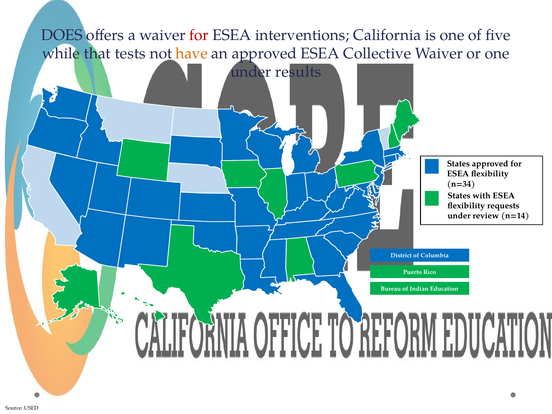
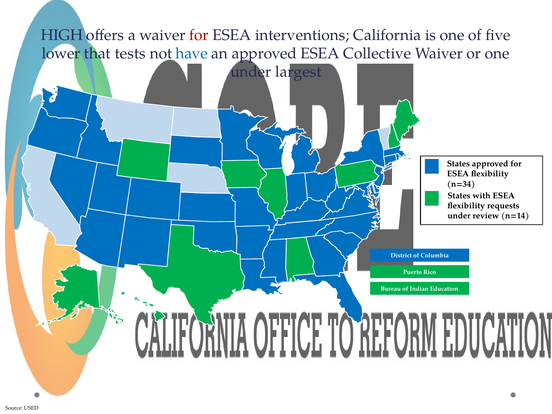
DOES: DOES -> HIGH
while: while -> lower
have colour: orange -> blue
results: results -> largest
